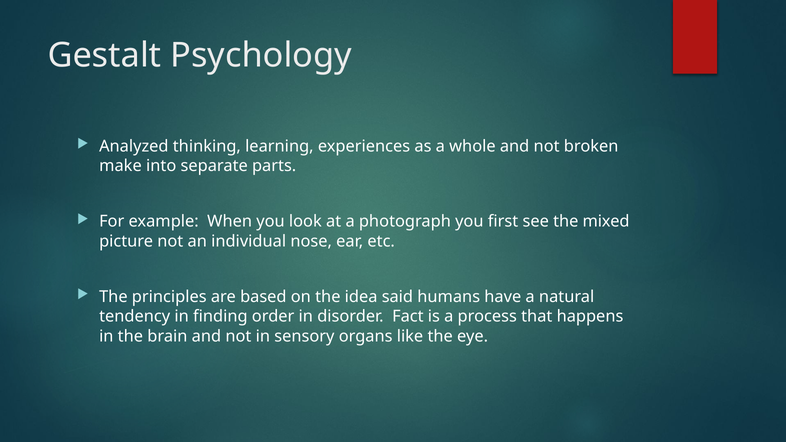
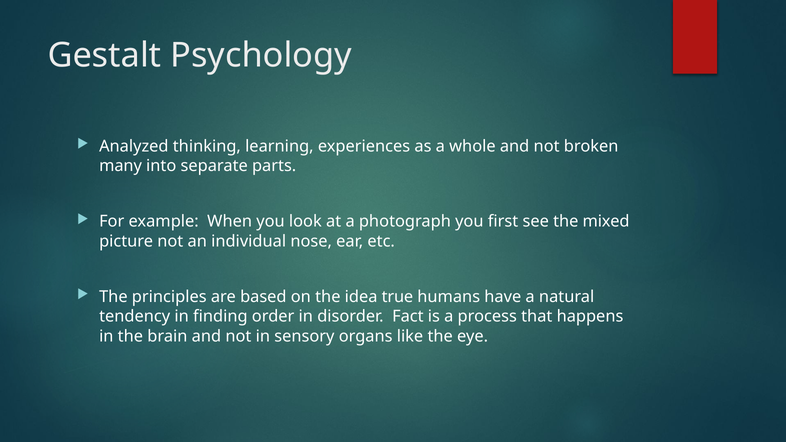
make: make -> many
said: said -> true
